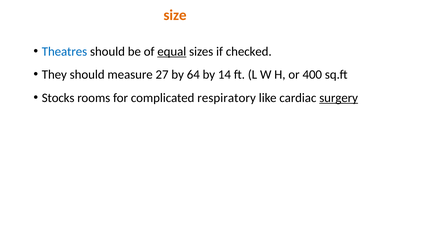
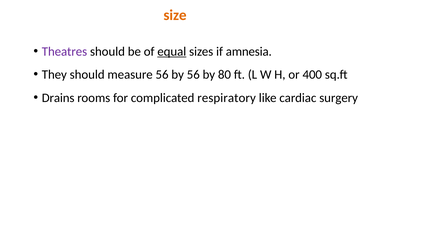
Theatres colour: blue -> purple
checked: checked -> amnesia
measure 27: 27 -> 56
by 64: 64 -> 56
14: 14 -> 80
Stocks: Stocks -> Drains
surgery underline: present -> none
